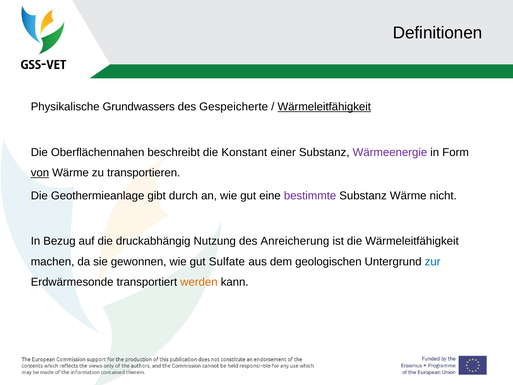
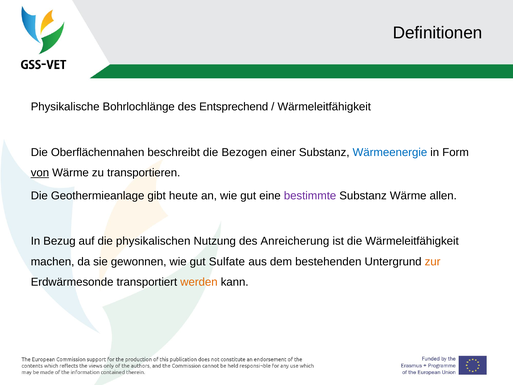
Grundwassers: Grundwassers -> Bohrlochlänge
Gespeicherte: Gespeicherte -> Entsprechend
Wärmeleitfähigkeit at (324, 107) underline: present -> none
Konstant: Konstant -> Bezogen
Wärmeenergie colour: purple -> blue
durch: durch -> heute
nicht: nicht -> allen
druckabhängig: druckabhängig -> physikalischen
geologischen: geologischen -> bestehenden
zur colour: blue -> orange
